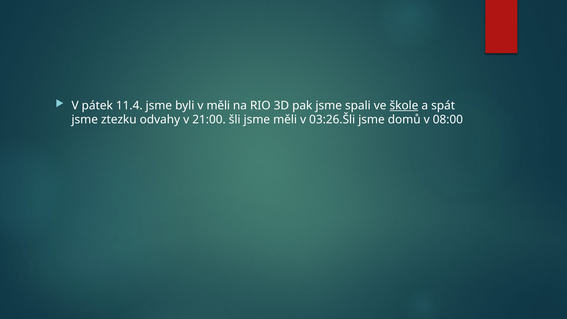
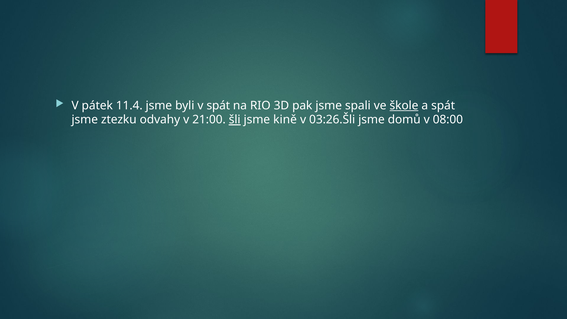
v měli: měli -> spát
šli underline: none -> present
jsme měli: měli -> kině
